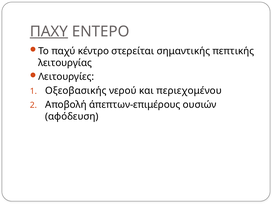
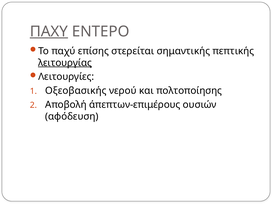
κέντρο: κέντρο -> επίσης
λειτουργίας underline: none -> present
περιεχομένου: περιεχομένου -> πολτοποίησης
